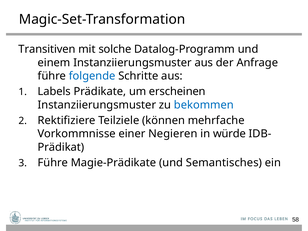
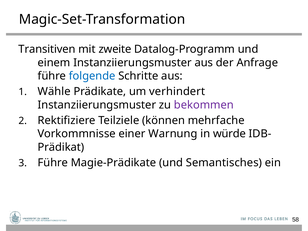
solche: solche -> zweite
Labels: Labels -> Wähle
erscheinen: erscheinen -> verhindert
bekommen colour: blue -> purple
Negieren: Negieren -> Warnung
